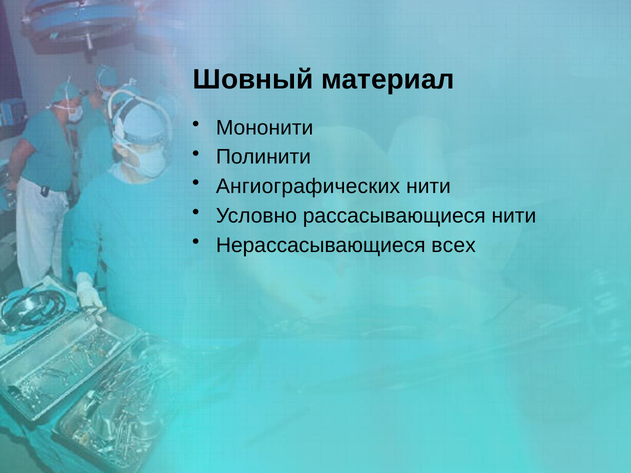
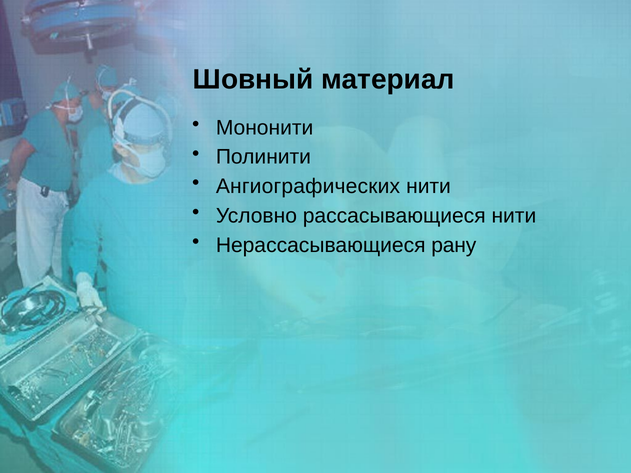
всех: всех -> рану
